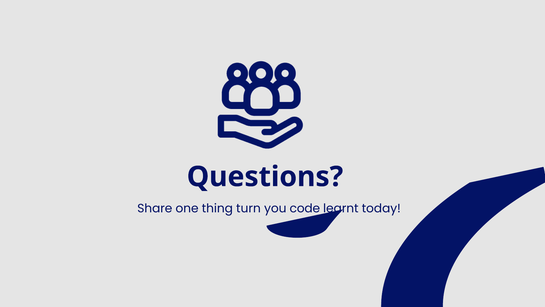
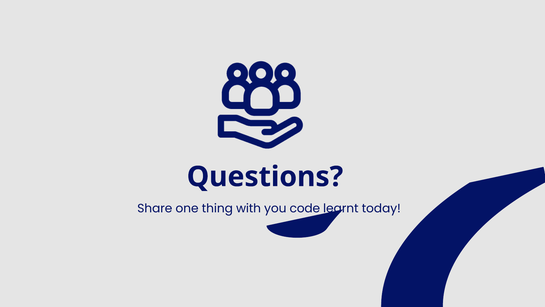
turn: turn -> with
